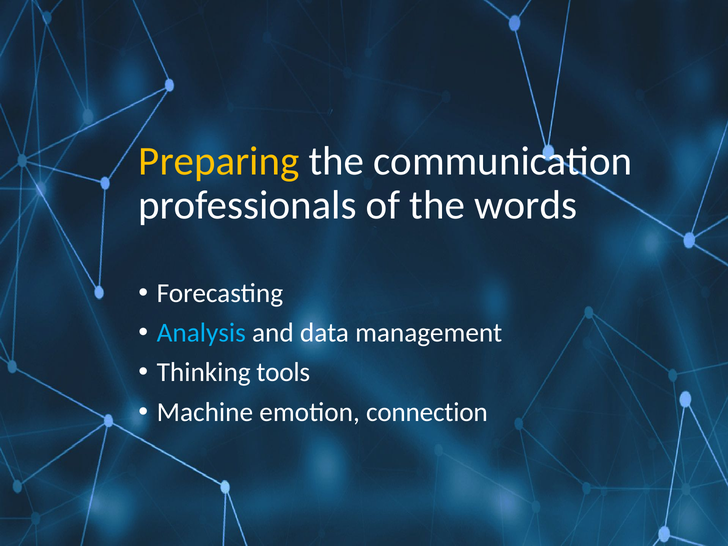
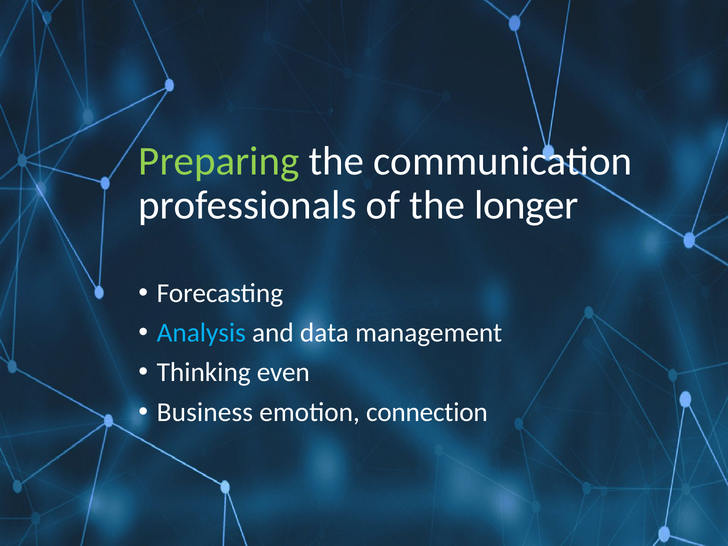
Preparing colour: yellow -> light green
words: words -> longer
tools: tools -> even
Machine: Machine -> Business
